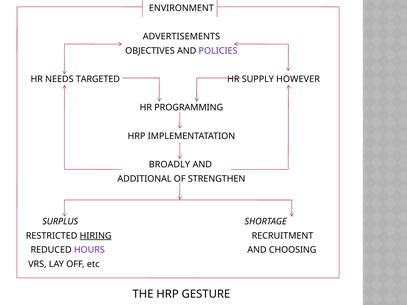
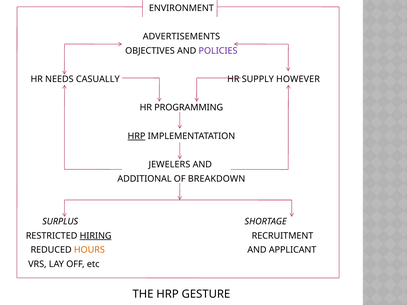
TARGETED: TARGETED -> CASUALLY
HRP at (137, 136) underline: none -> present
BROADLY: BROADLY -> JEWELERS
STRENGTHEN: STRENGTHEN -> BREAKDOWN
HOURS colour: purple -> orange
CHOOSING: CHOOSING -> APPLICANT
